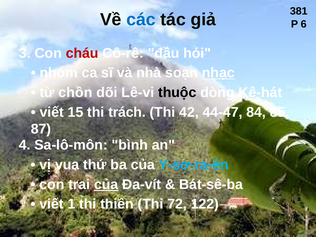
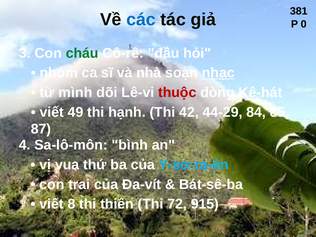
6: 6 -> 0
cháu colour: red -> green
chồn: chồn -> mình
thuộc colour: black -> red
15: 15 -> 49
trách: trách -> hạnh
44-47: 44-47 -> 44-29
của at (106, 184) underline: present -> none
1: 1 -> 8
122: 122 -> 915
